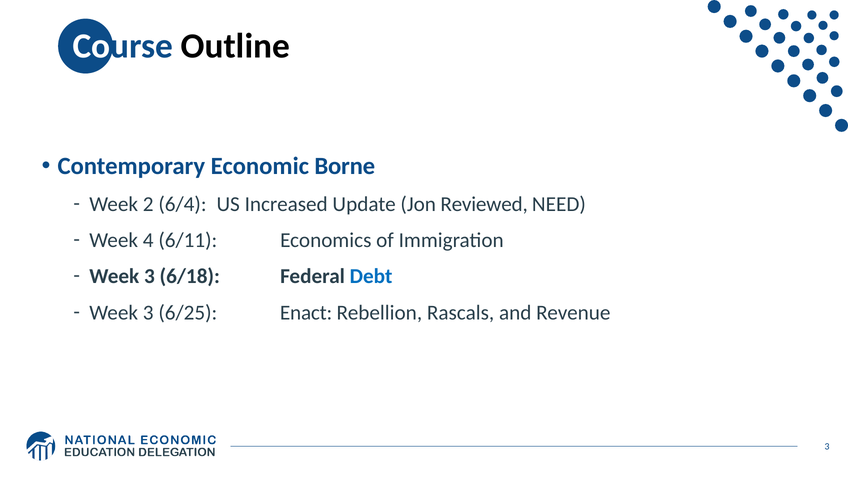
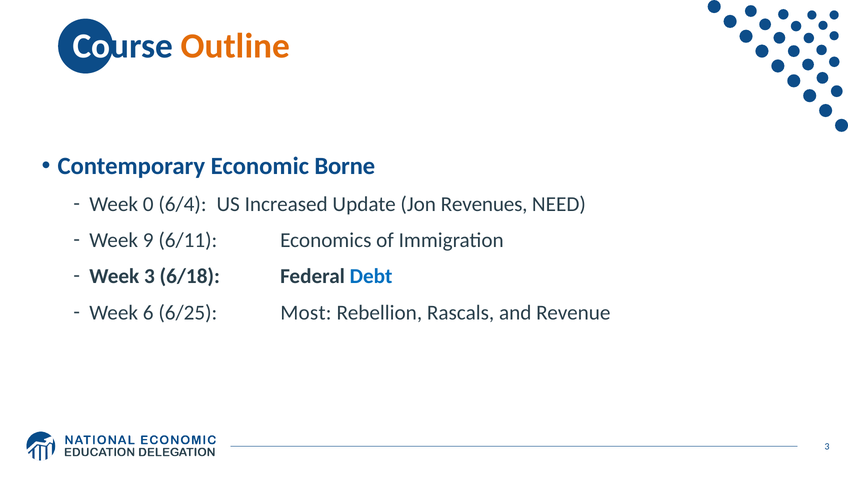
Outline colour: black -> orange
2: 2 -> 0
Reviewed: Reviewed -> Revenues
4: 4 -> 9
3 at (148, 313): 3 -> 6
Enact: Enact -> Most
